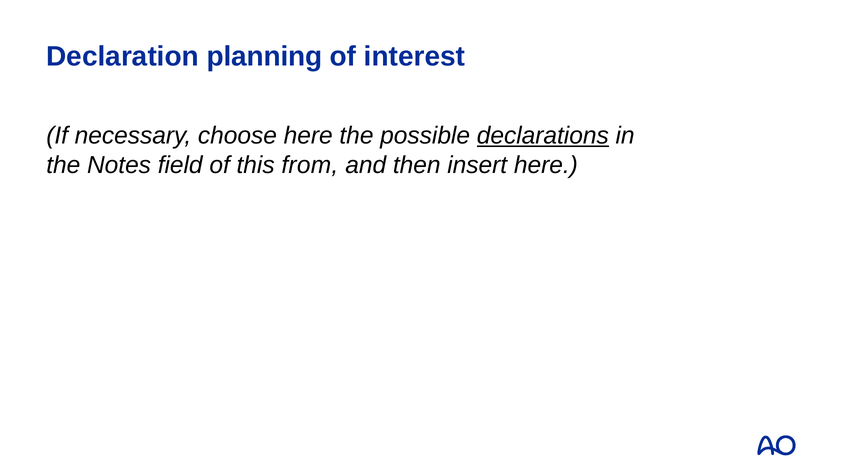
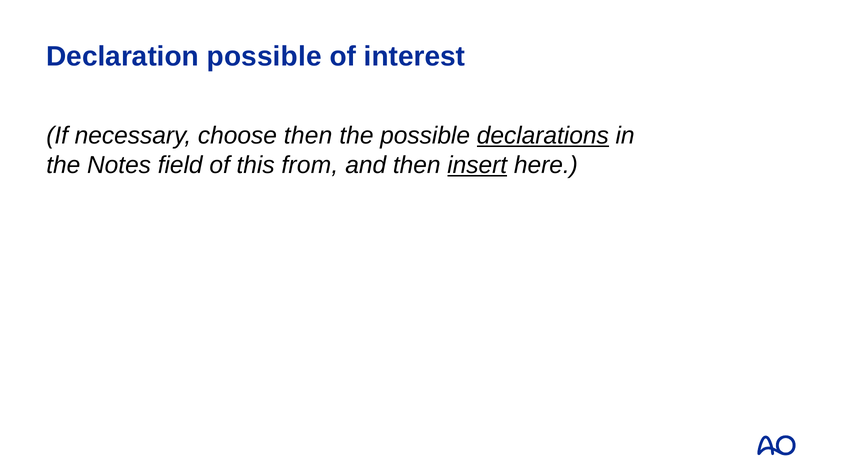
Declaration planning: planning -> possible
choose here: here -> then
insert underline: none -> present
